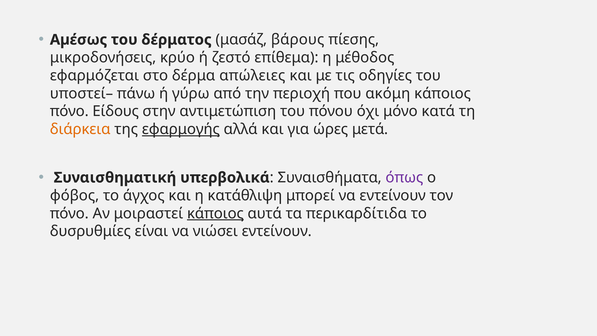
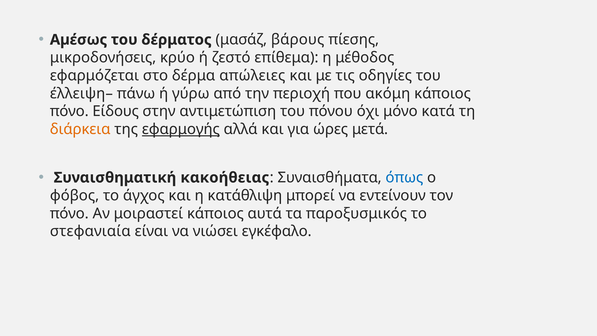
υποστεί–: υποστεί– -> έλλειψη–
υπερβολικά: υπερβολικά -> κακοήθειας
όπως colour: purple -> blue
κάποιος at (215, 213) underline: present -> none
περικαρδίτιδα: περικαρδίτιδα -> παροξυσμικός
δυσρυθμίες: δυσρυθμίες -> στεφανιαία
νιώσει εντείνουν: εντείνουν -> εγκέφαλο
